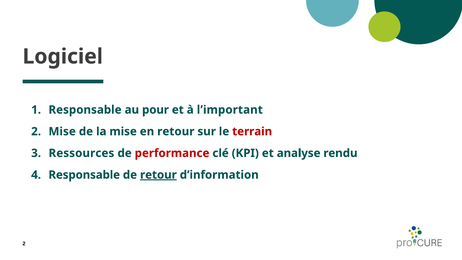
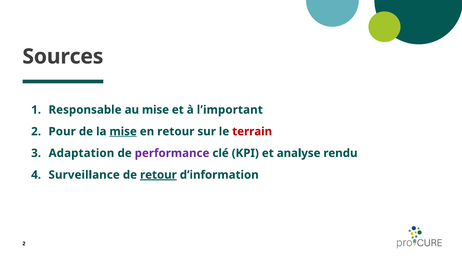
Logiciel: Logiciel -> Sources
au pour: pour -> mise
2 Mise: Mise -> Pour
mise at (123, 131) underline: none -> present
Ressources: Ressources -> Adaptation
performance colour: red -> purple
Responsable at (84, 175): Responsable -> Surveillance
